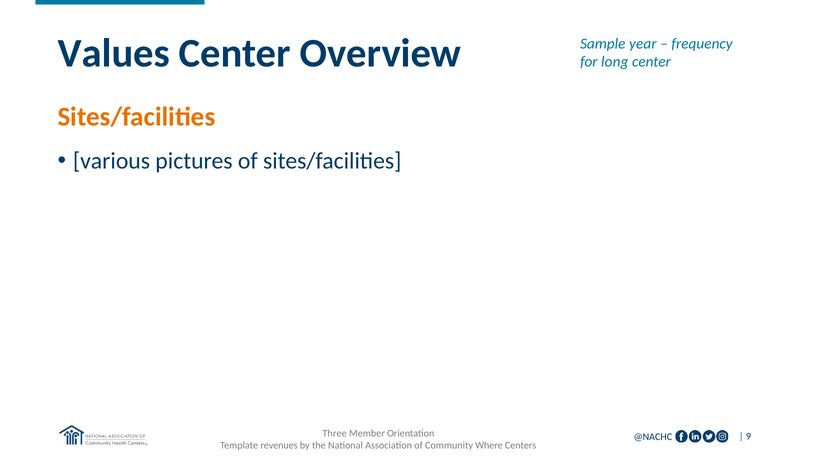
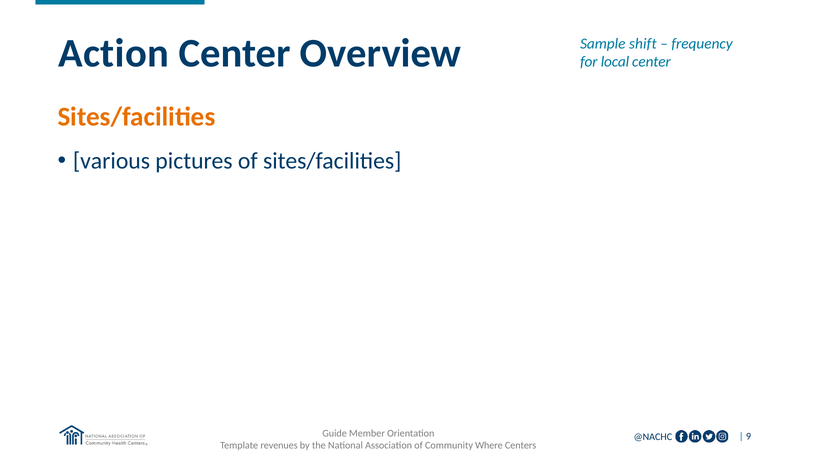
Values: Values -> Action
year: year -> shift
long: long -> local
Three: Three -> Guide
